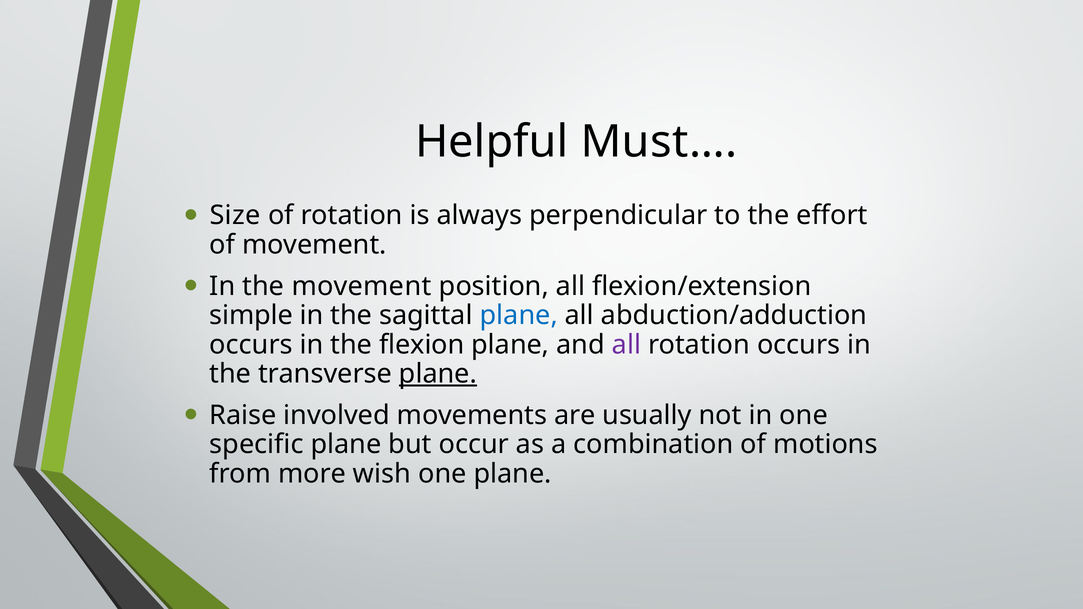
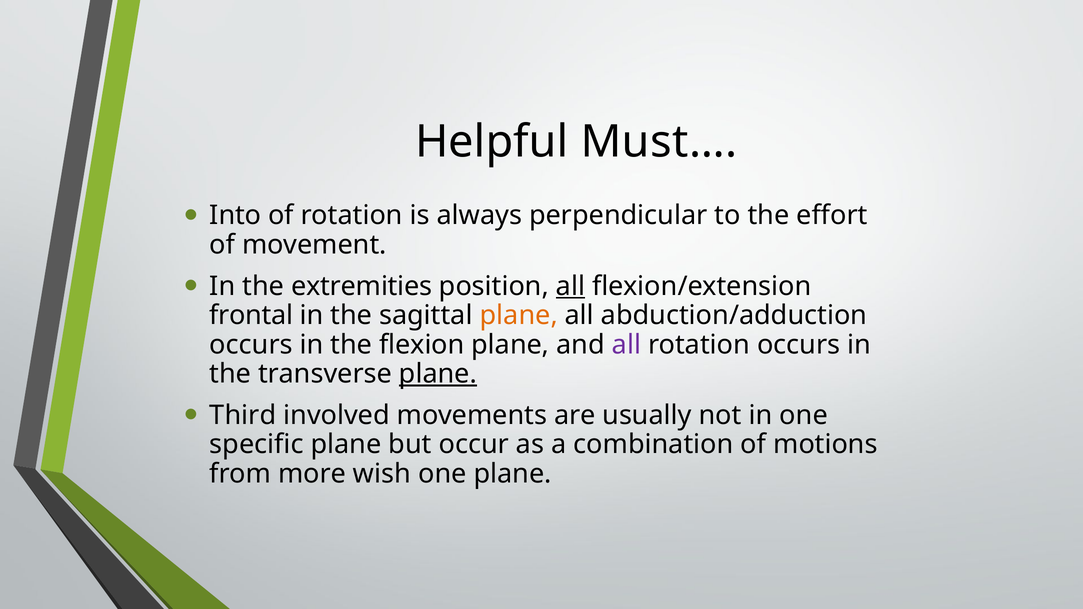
Size: Size -> Into
the movement: movement -> extremities
all at (571, 286) underline: none -> present
simple: simple -> frontal
plane at (519, 315) colour: blue -> orange
Raise: Raise -> Third
